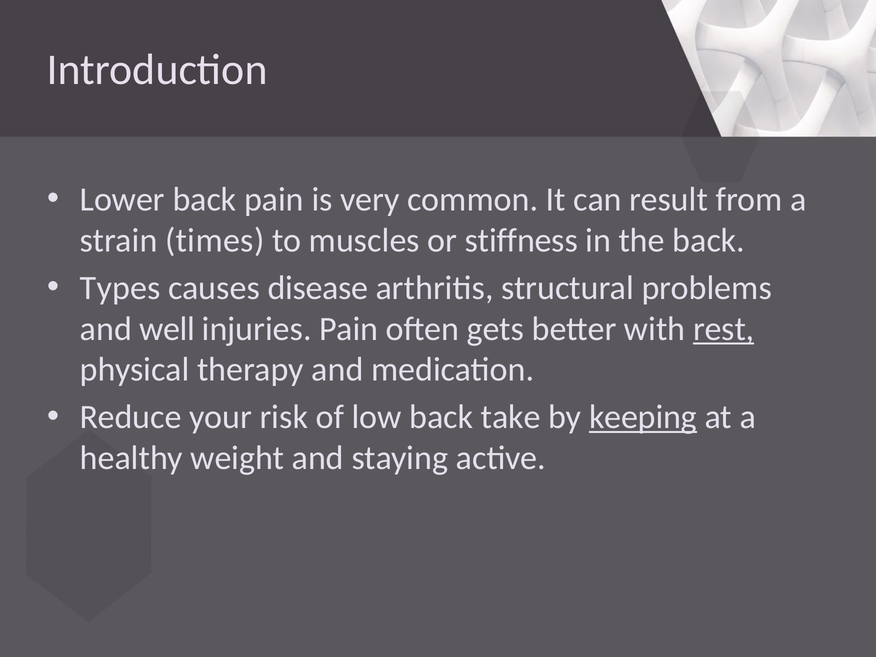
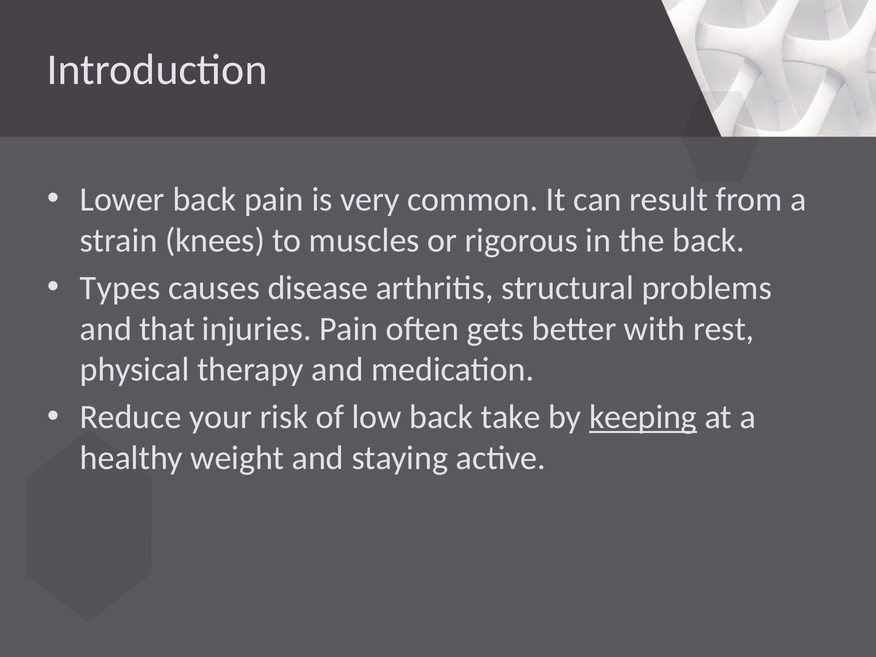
times: times -> knees
stiffness: stiffness -> rigorous
well: well -> that
rest underline: present -> none
